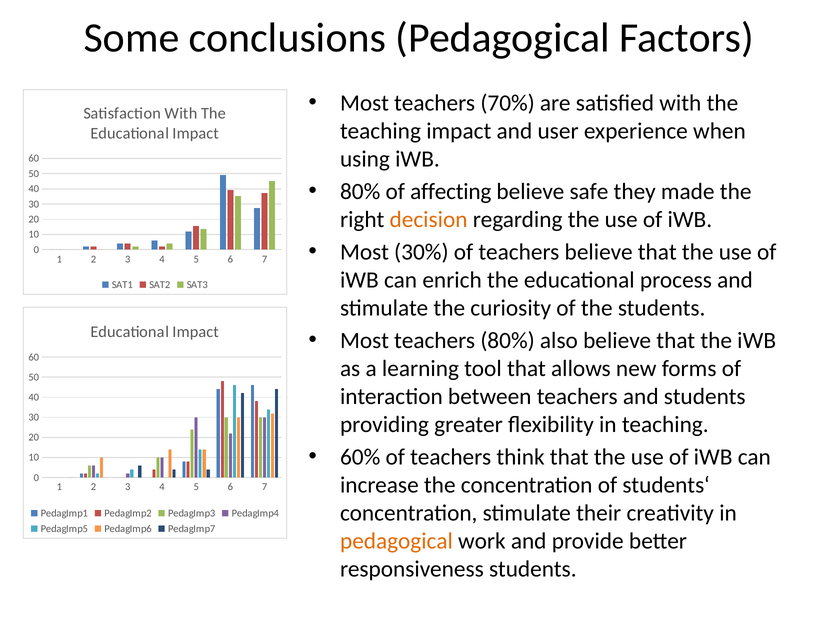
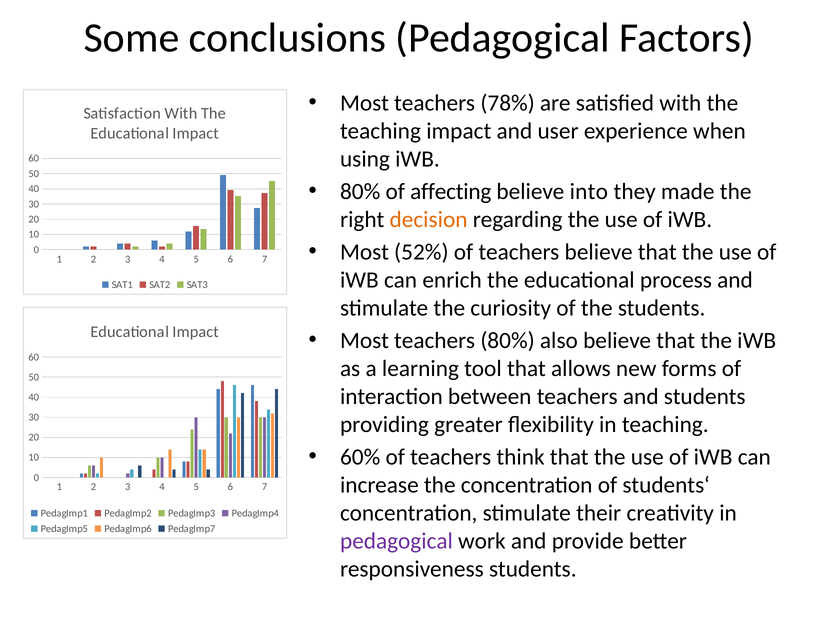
70%: 70% -> 78%
safe: safe -> into
30%: 30% -> 52%
pedagogical at (396, 541) colour: orange -> purple
